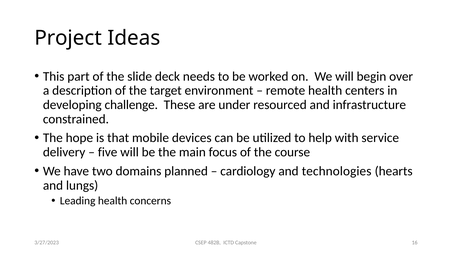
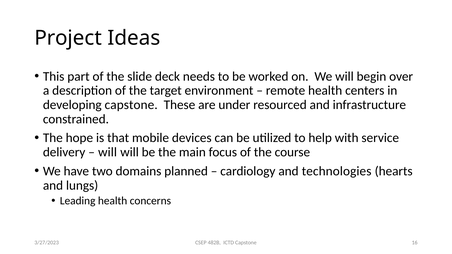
developing challenge: challenge -> capstone
five at (108, 152): five -> will
